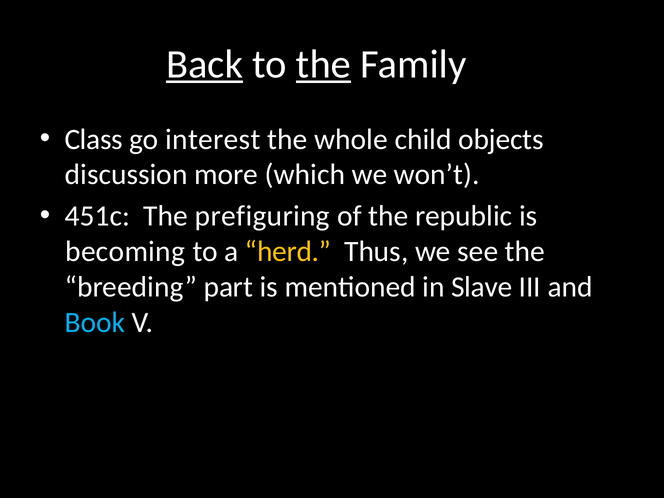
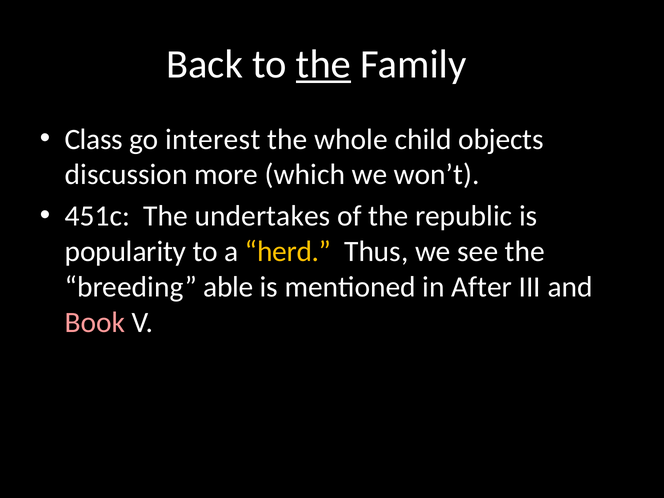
Back underline: present -> none
prefiguring: prefiguring -> undertakes
becoming: becoming -> popularity
part: part -> able
Slave: Slave -> After
Book colour: light blue -> pink
